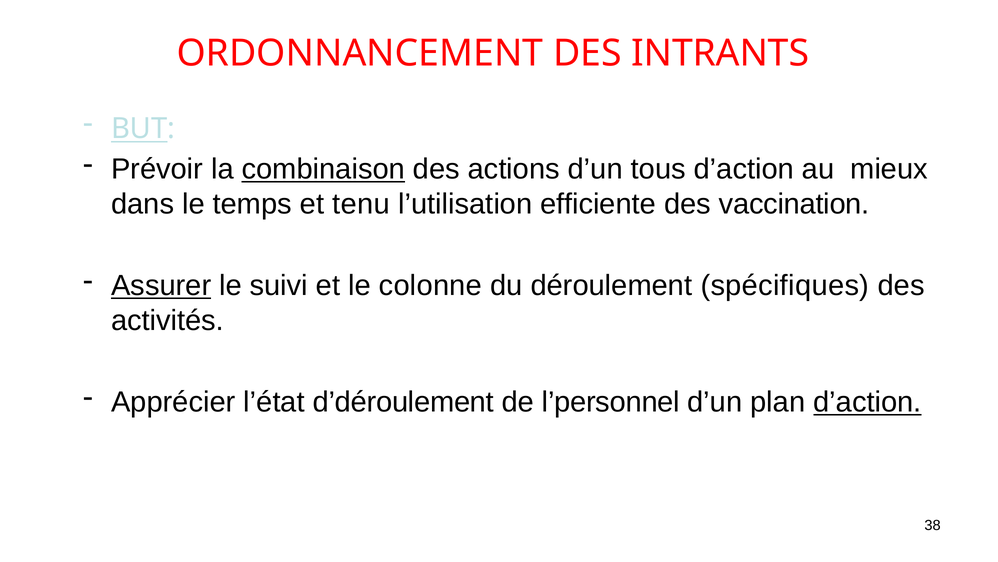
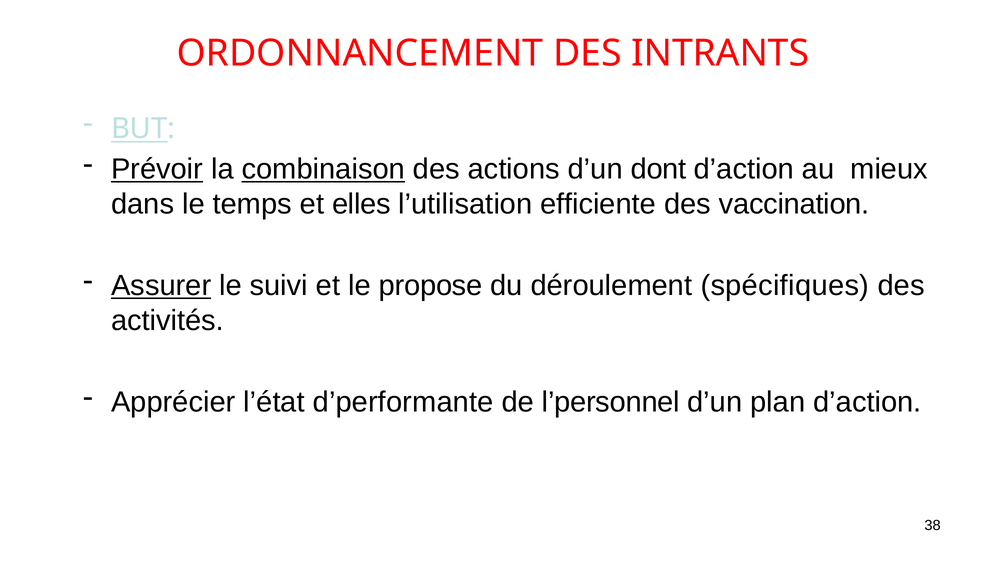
Prévoir underline: none -> present
tous: tous -> dont
tenu: tenu -> elles
colonne: colonne -> propose
d’déroulement: d’déroulement -> d’performante
d’action at (867, 402) underline: present -> none
